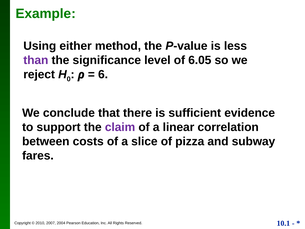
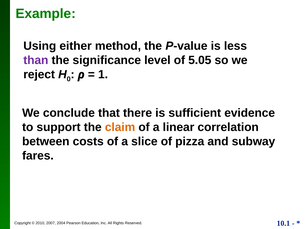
6.05: 6.05 -> 5.05
6: 6 -> 1
claim colour: purple -> orange
